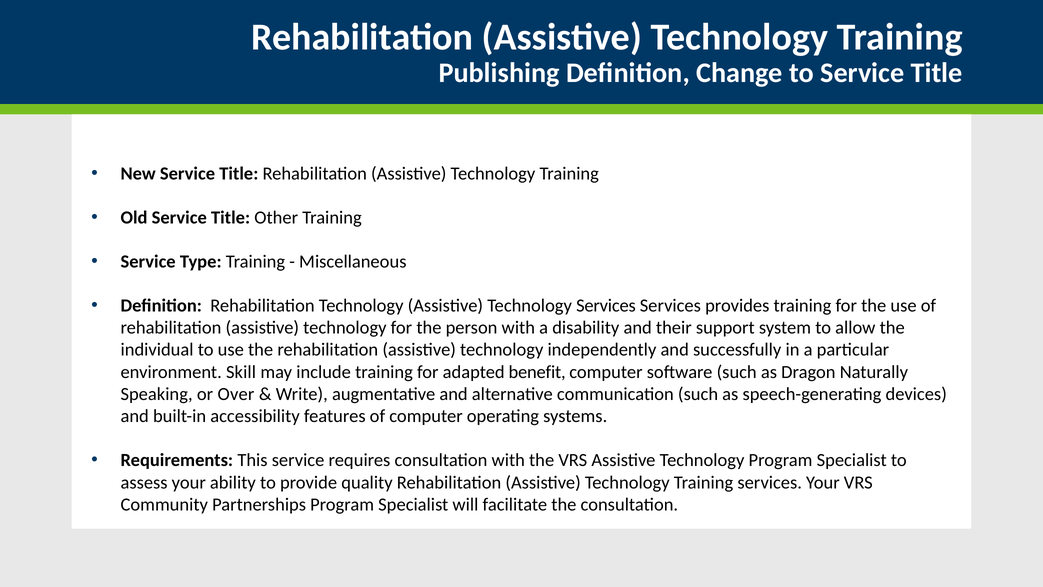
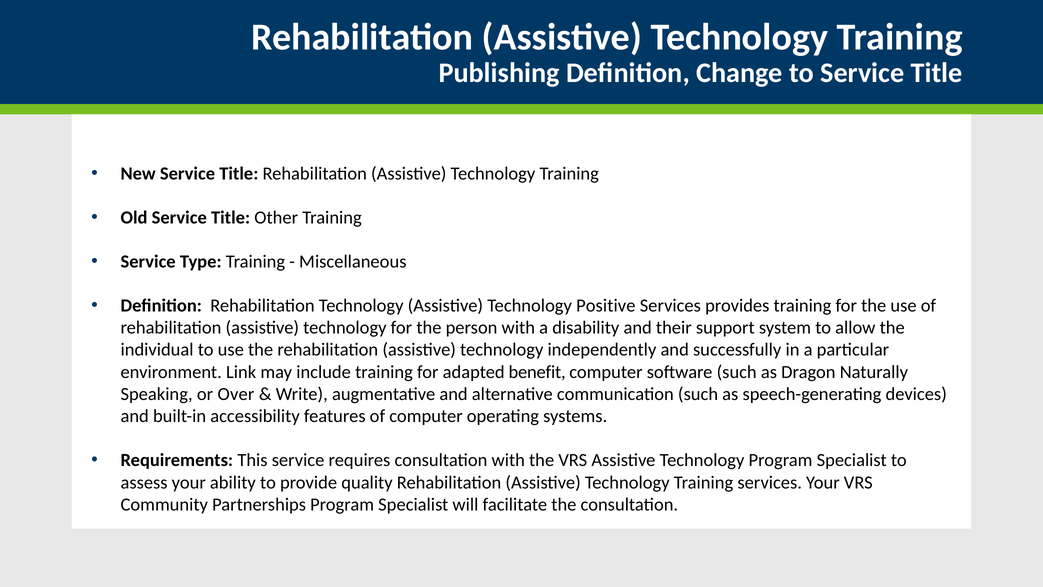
Technology Services: Services -> Positive
Skill: Skill -> Link
